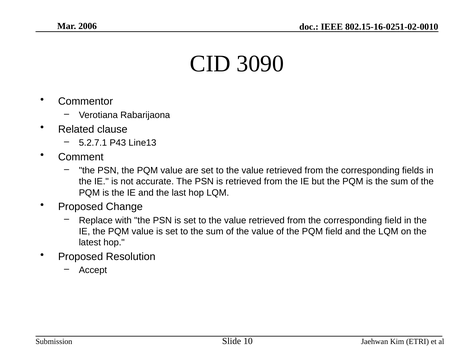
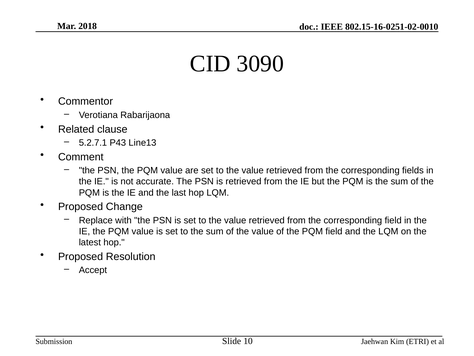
2006: 2006 -> 2018
